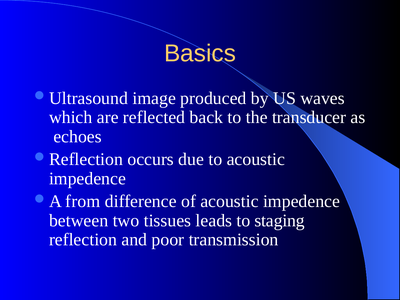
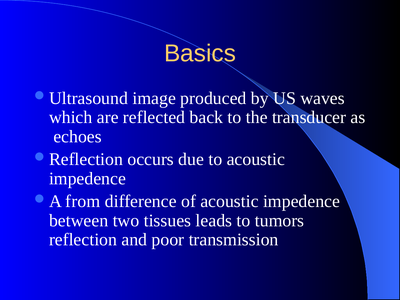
staging: staging -> tumors
